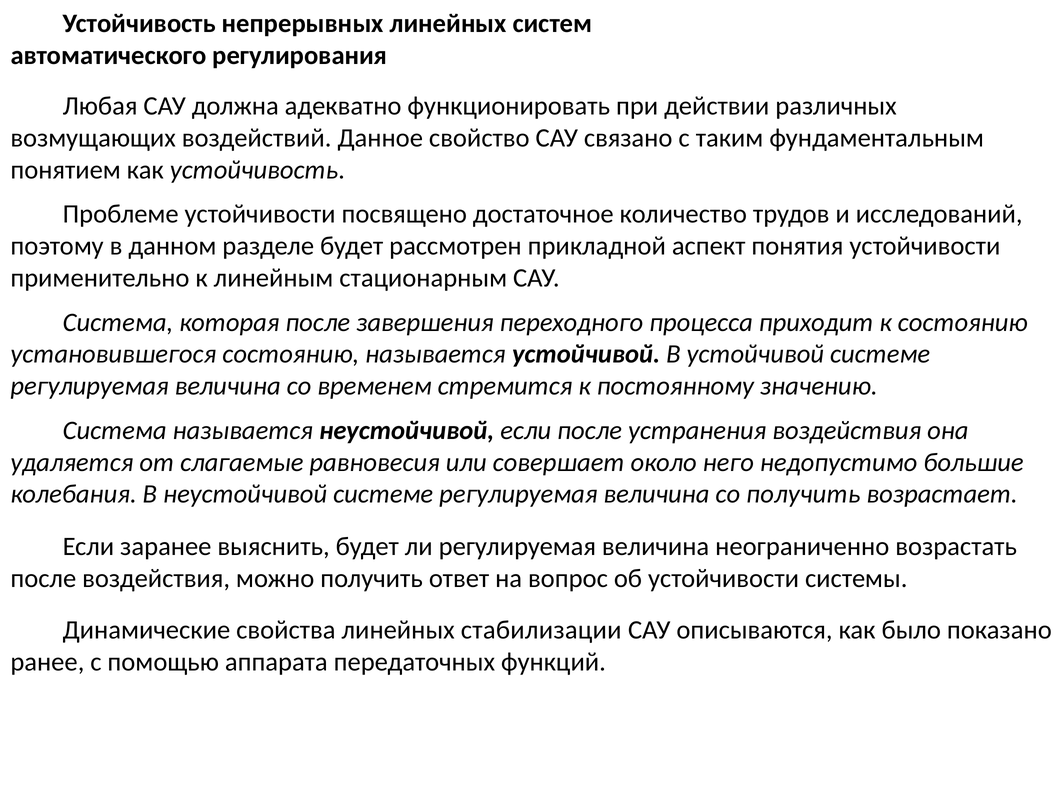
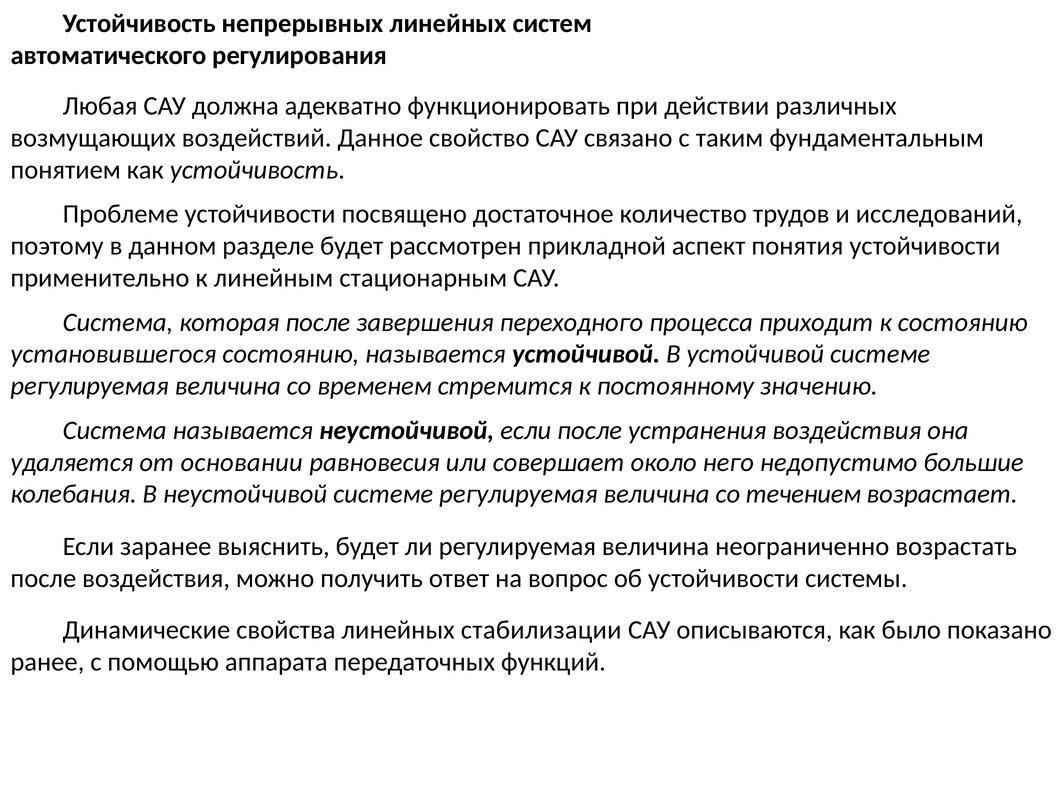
слагаемые: слагаемые -> основании
со получить: получить -> течением
